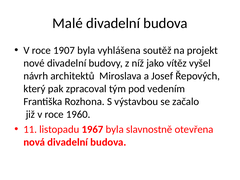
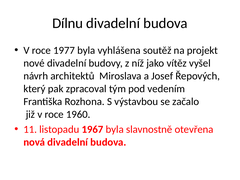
Malé: Malé -> Dílnu
1907: 1907 -> 1977
